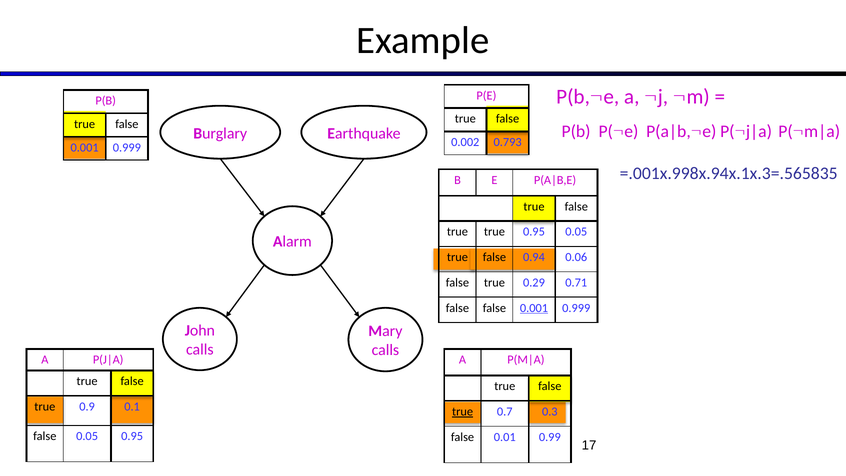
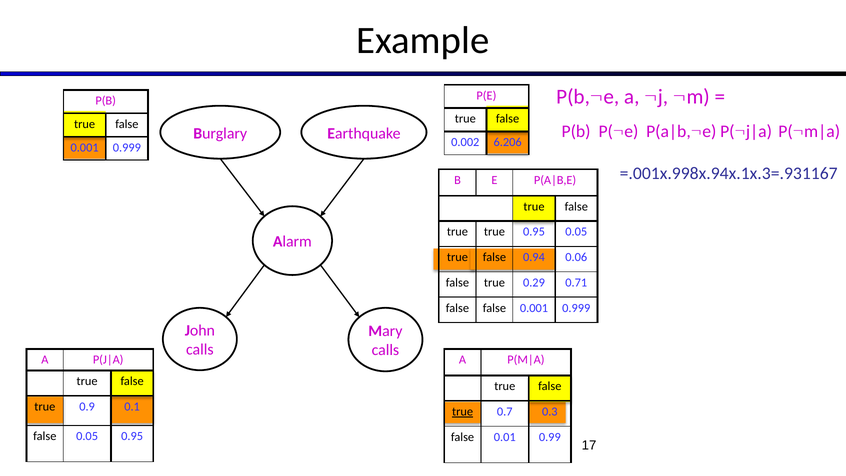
0.793: 0.793 -> 6.206
=.001x.998x.94x.1x.3=.565835: =.001x.998x.94x.1x.3=.565835 -> =.001x.998x.94x.1x.3=.931167
0.001 at (534, 308) underline: present -> none
